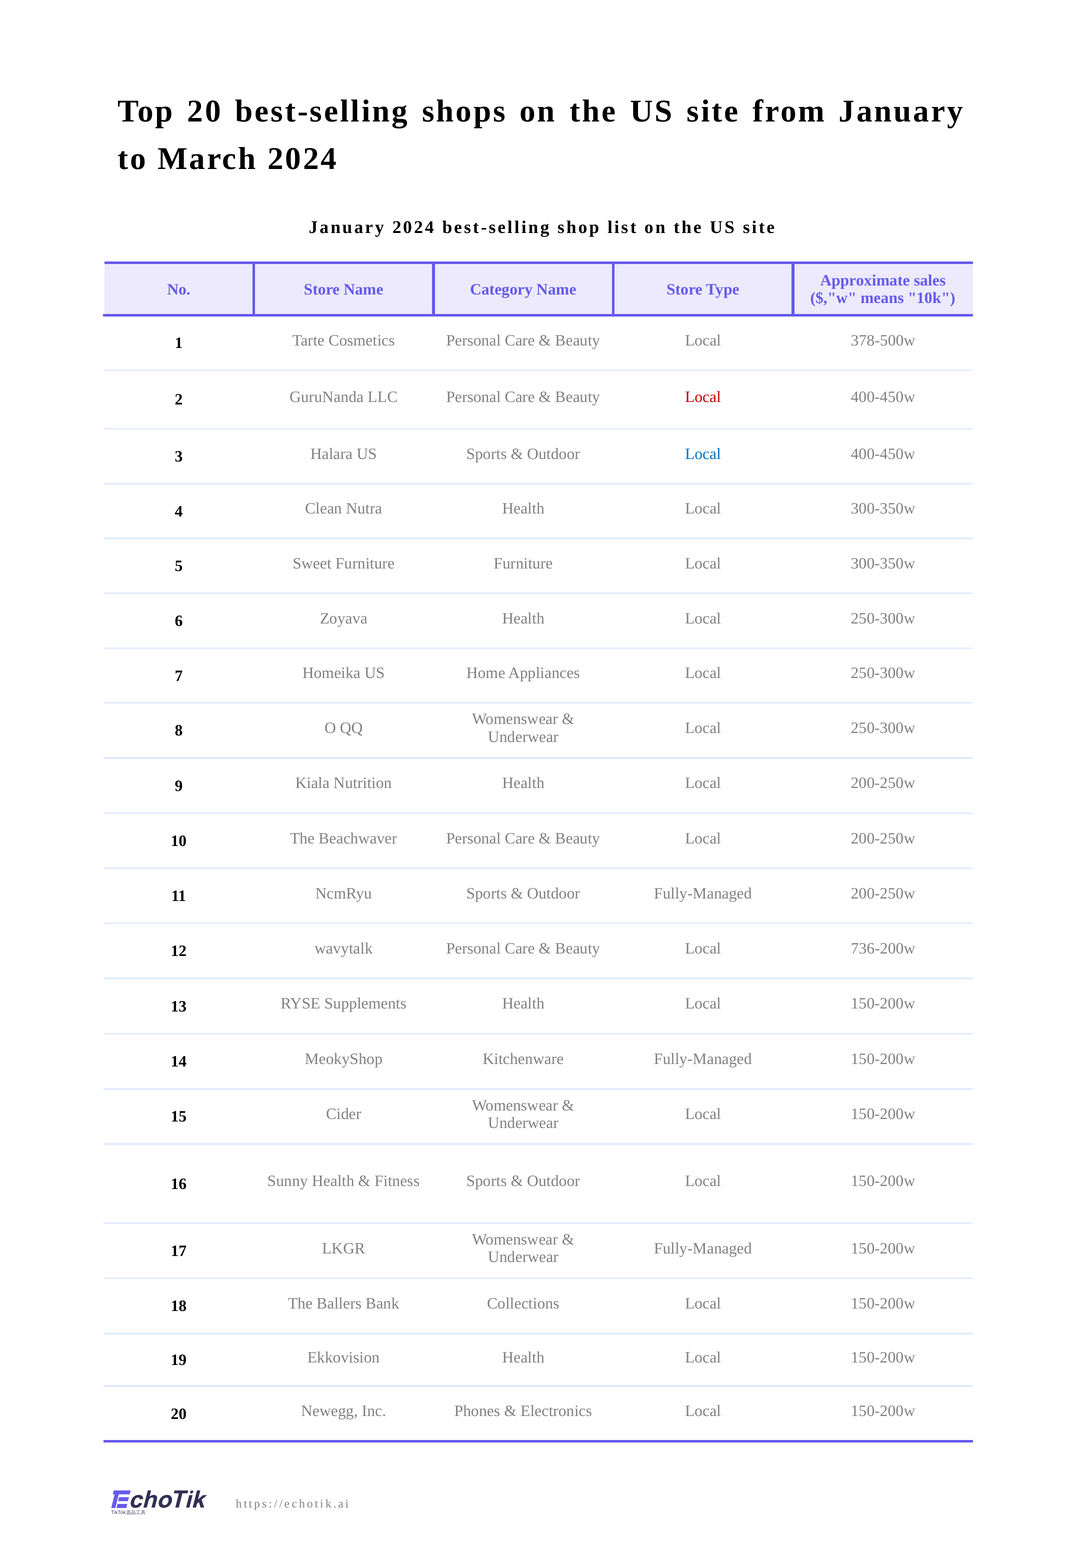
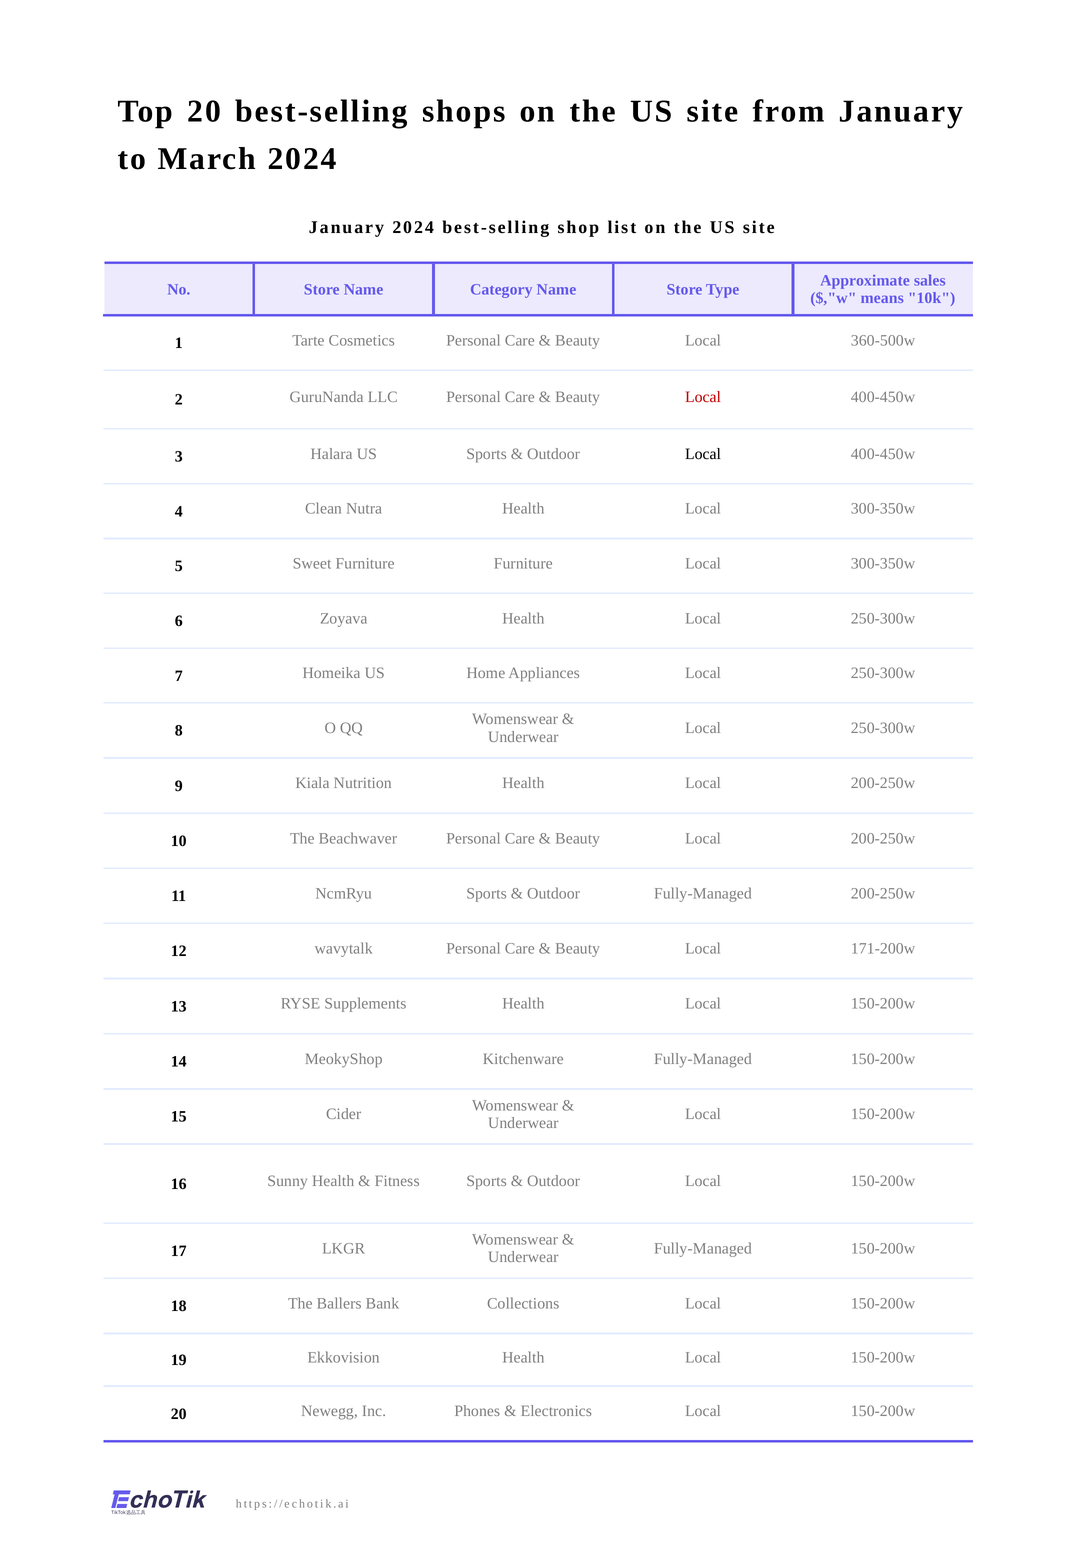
378-500w: 378-500w -> 360-500w
Local at (703, 454) colour: blue -> black
736-200w: 736-200w -> 171-200w
